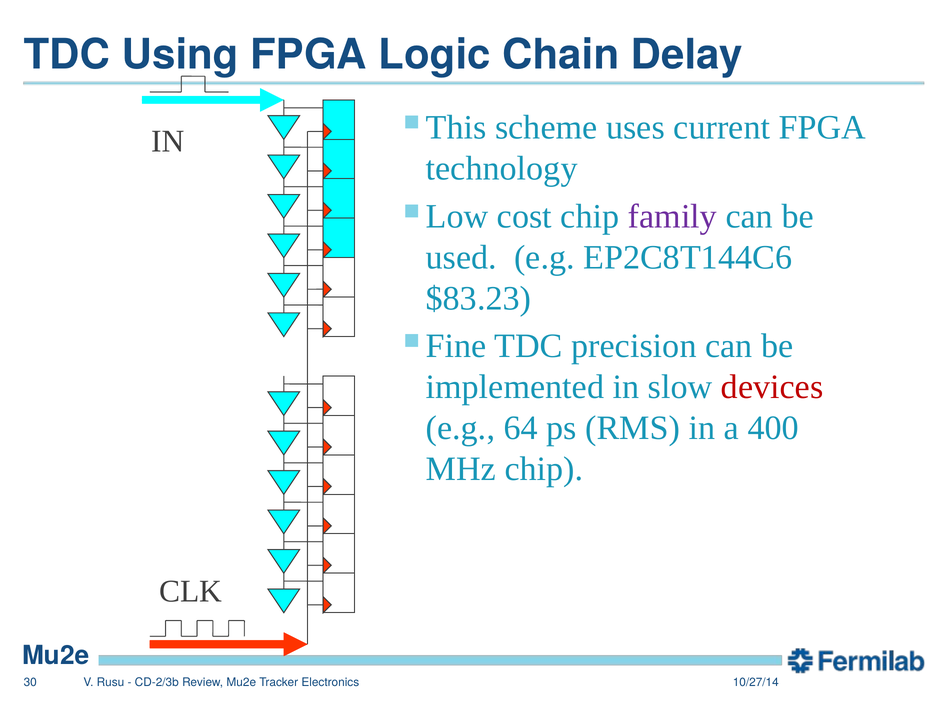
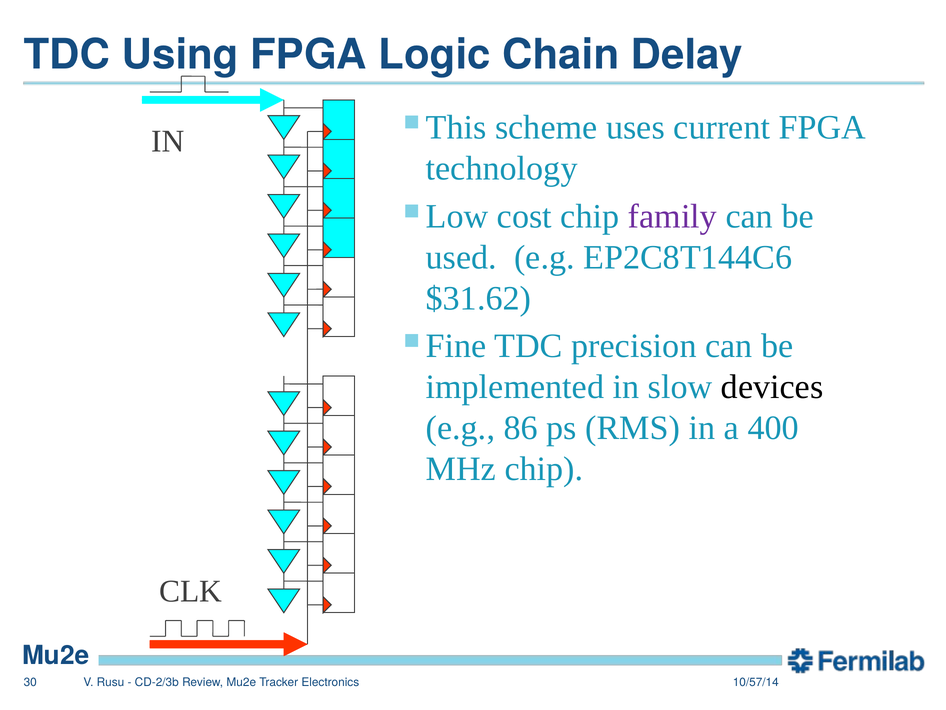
$83.23: $83.23 -> $31.62
devices colour: red -> black
64: 64 -> 86
10/27/14: 10/27/14 -> 10/57/14
